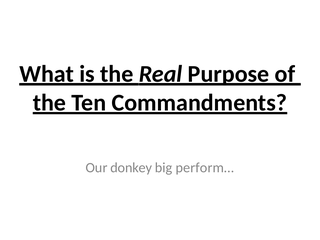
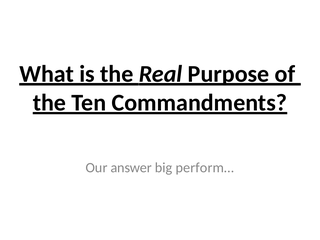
donkey: donkey -> answer
